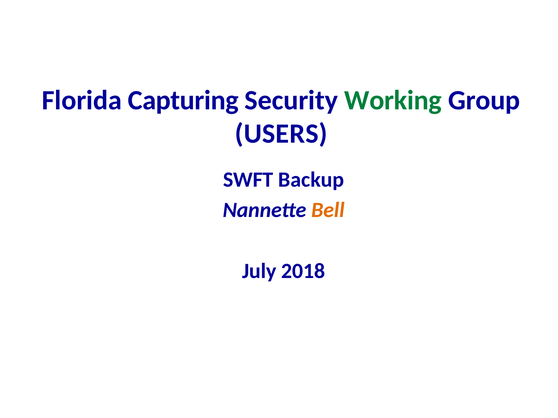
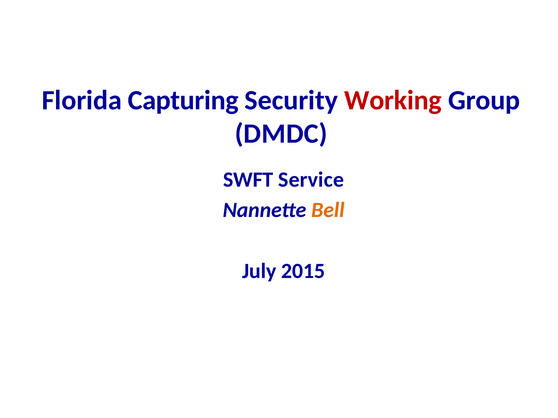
Working colour: green -> red
USERS: USERS -> DMDC
Backup: Backup -> Service
2018: 2018 -> 2015
